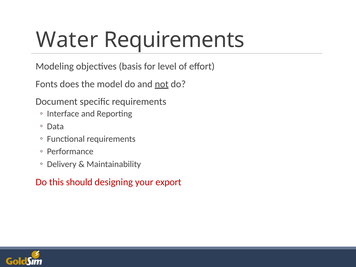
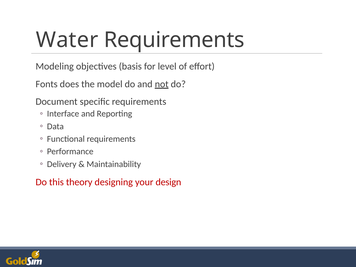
should: should -> theory
export: export -> design
